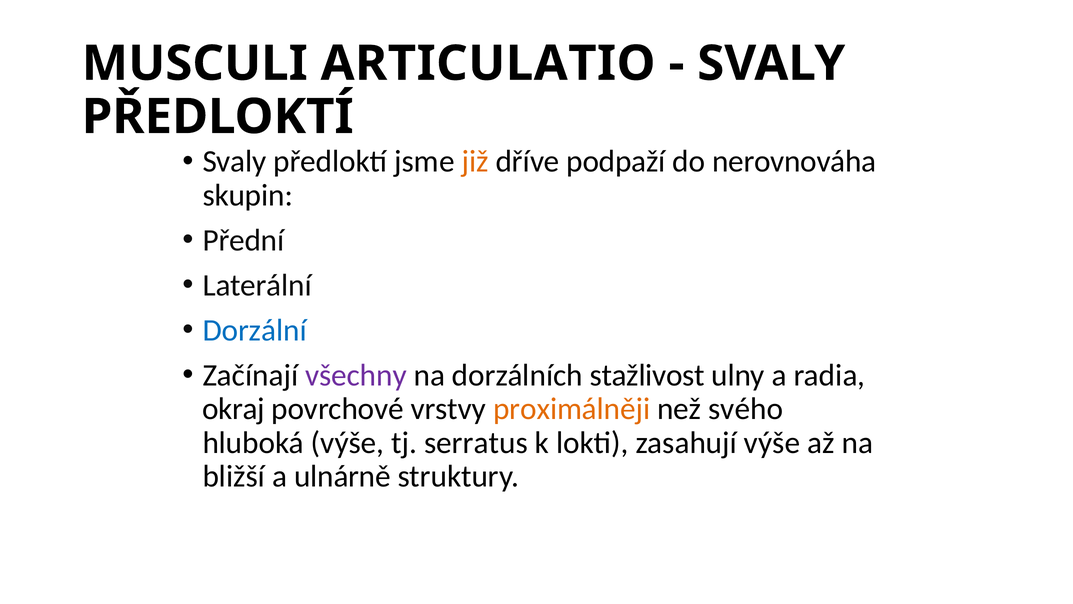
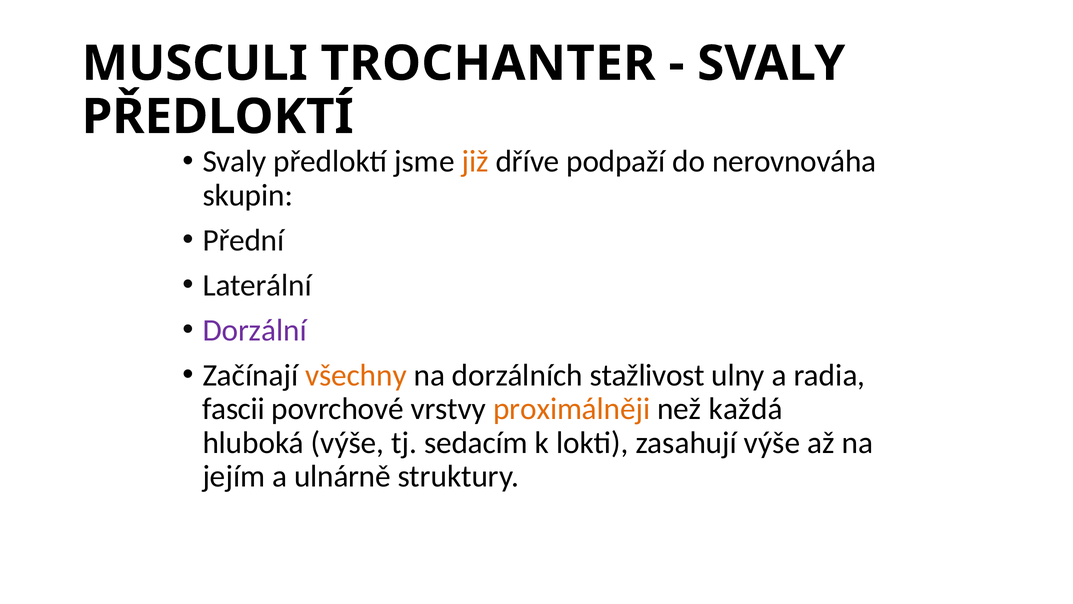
ARTICULATIO: ARTICULATIO -> TROCHANTER
Dorzální colour: blue -> purple
všechny colour: purple -> orange
okraj: okraj -> fascii
svého: svého -> každá
serratus: serratus -> sedacím
bližší: bližší -> jejím
